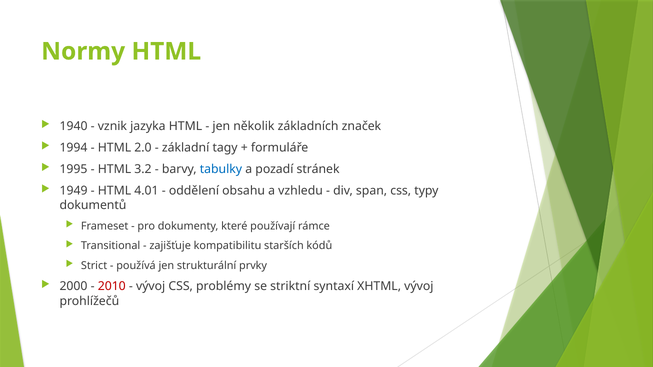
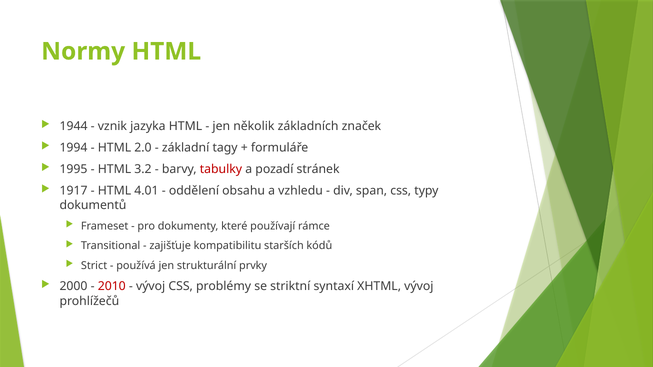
1940: 1940 -> 1944
tabulky colour: blue -> red
1949: 1949 -> 1917
